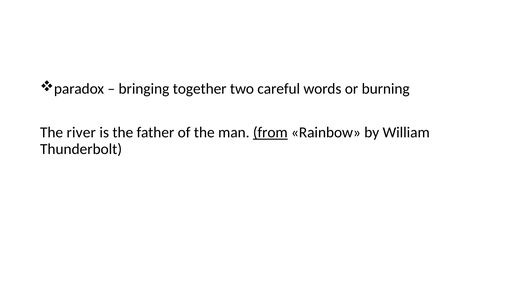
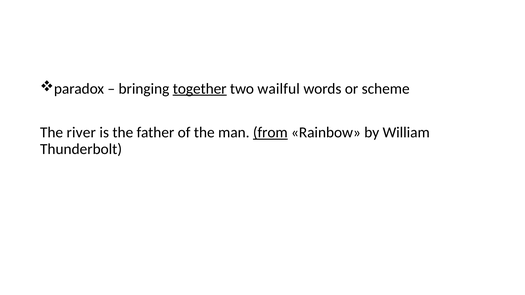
together underline: none -> present
careful: careful -> wailful
burning: burning -> scheme
